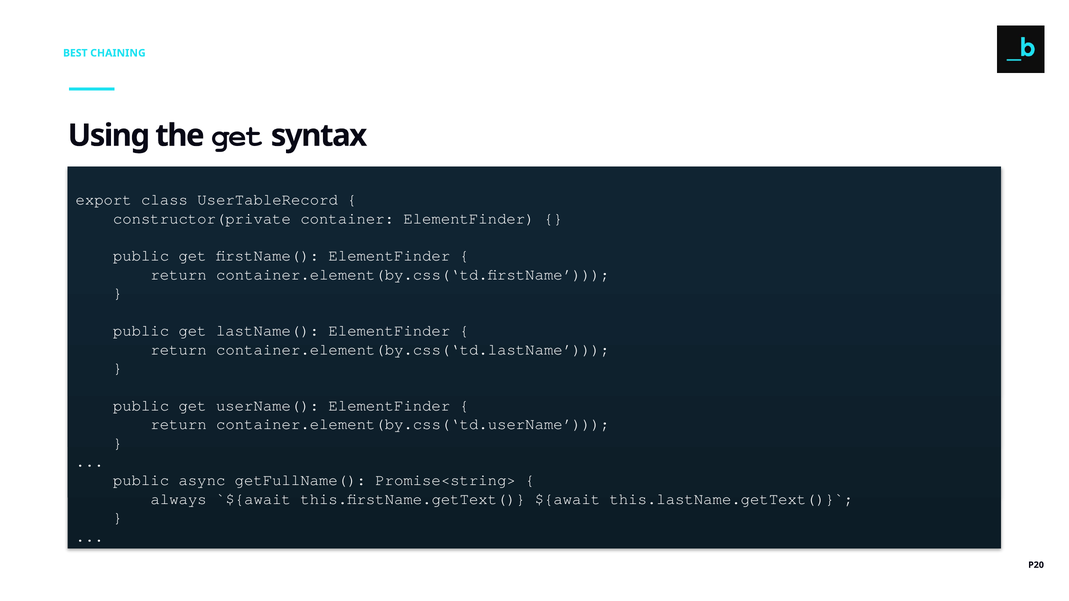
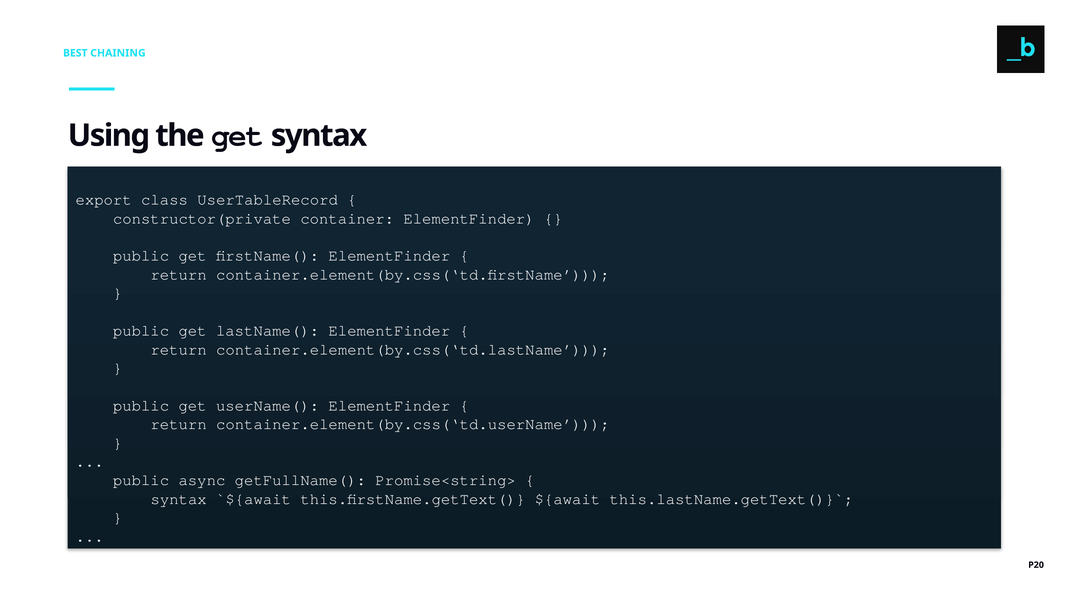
always at (179, 499): always -> syntax
